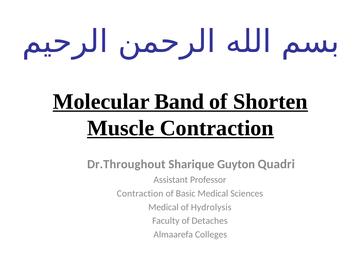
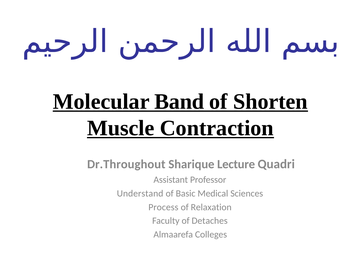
Guyton: Guyton -> Lecture
Contraction at (140, 193): Contraction -> Understand
Medical at (163, 207): Medical -> Process
Hydrolysis: Hydrolysis -> Relaxation
